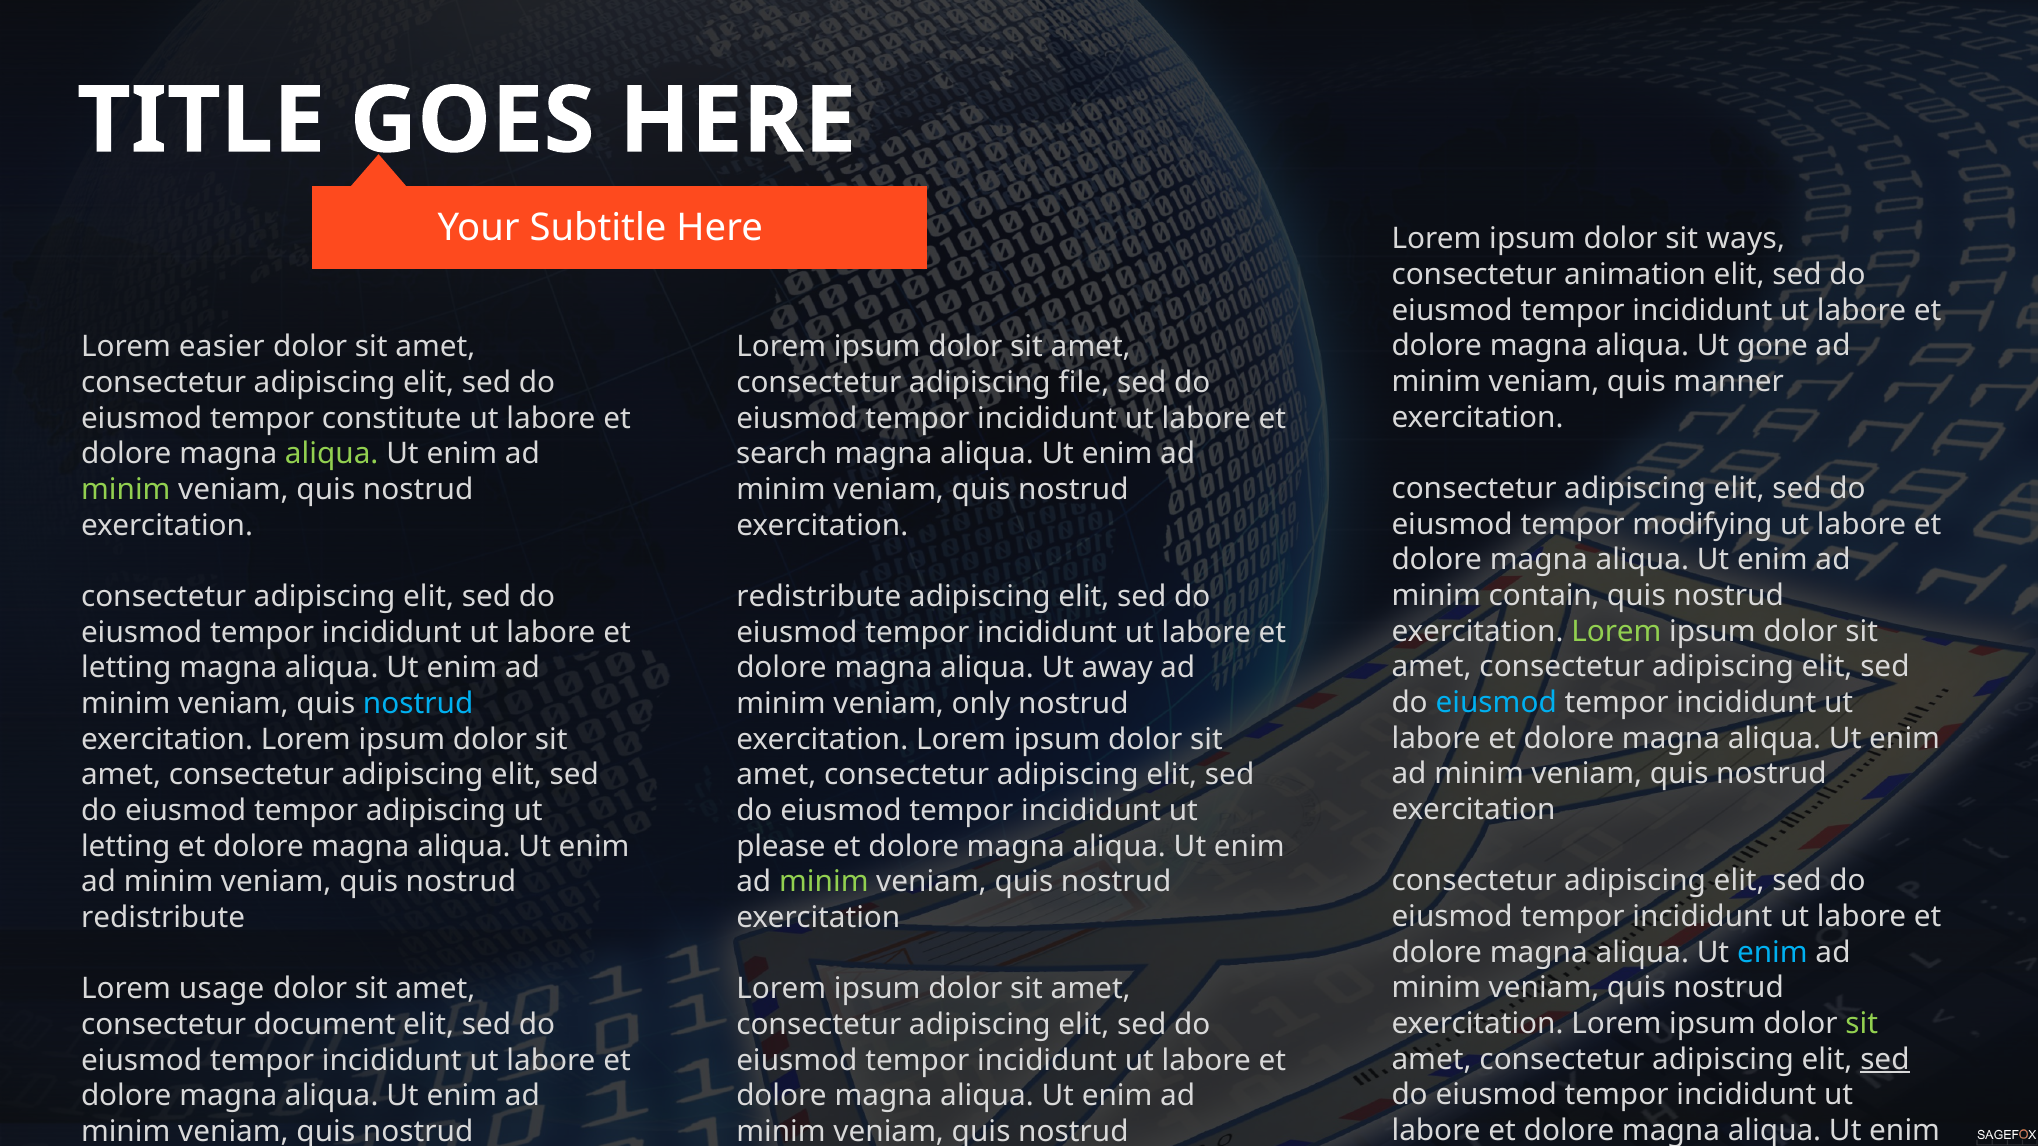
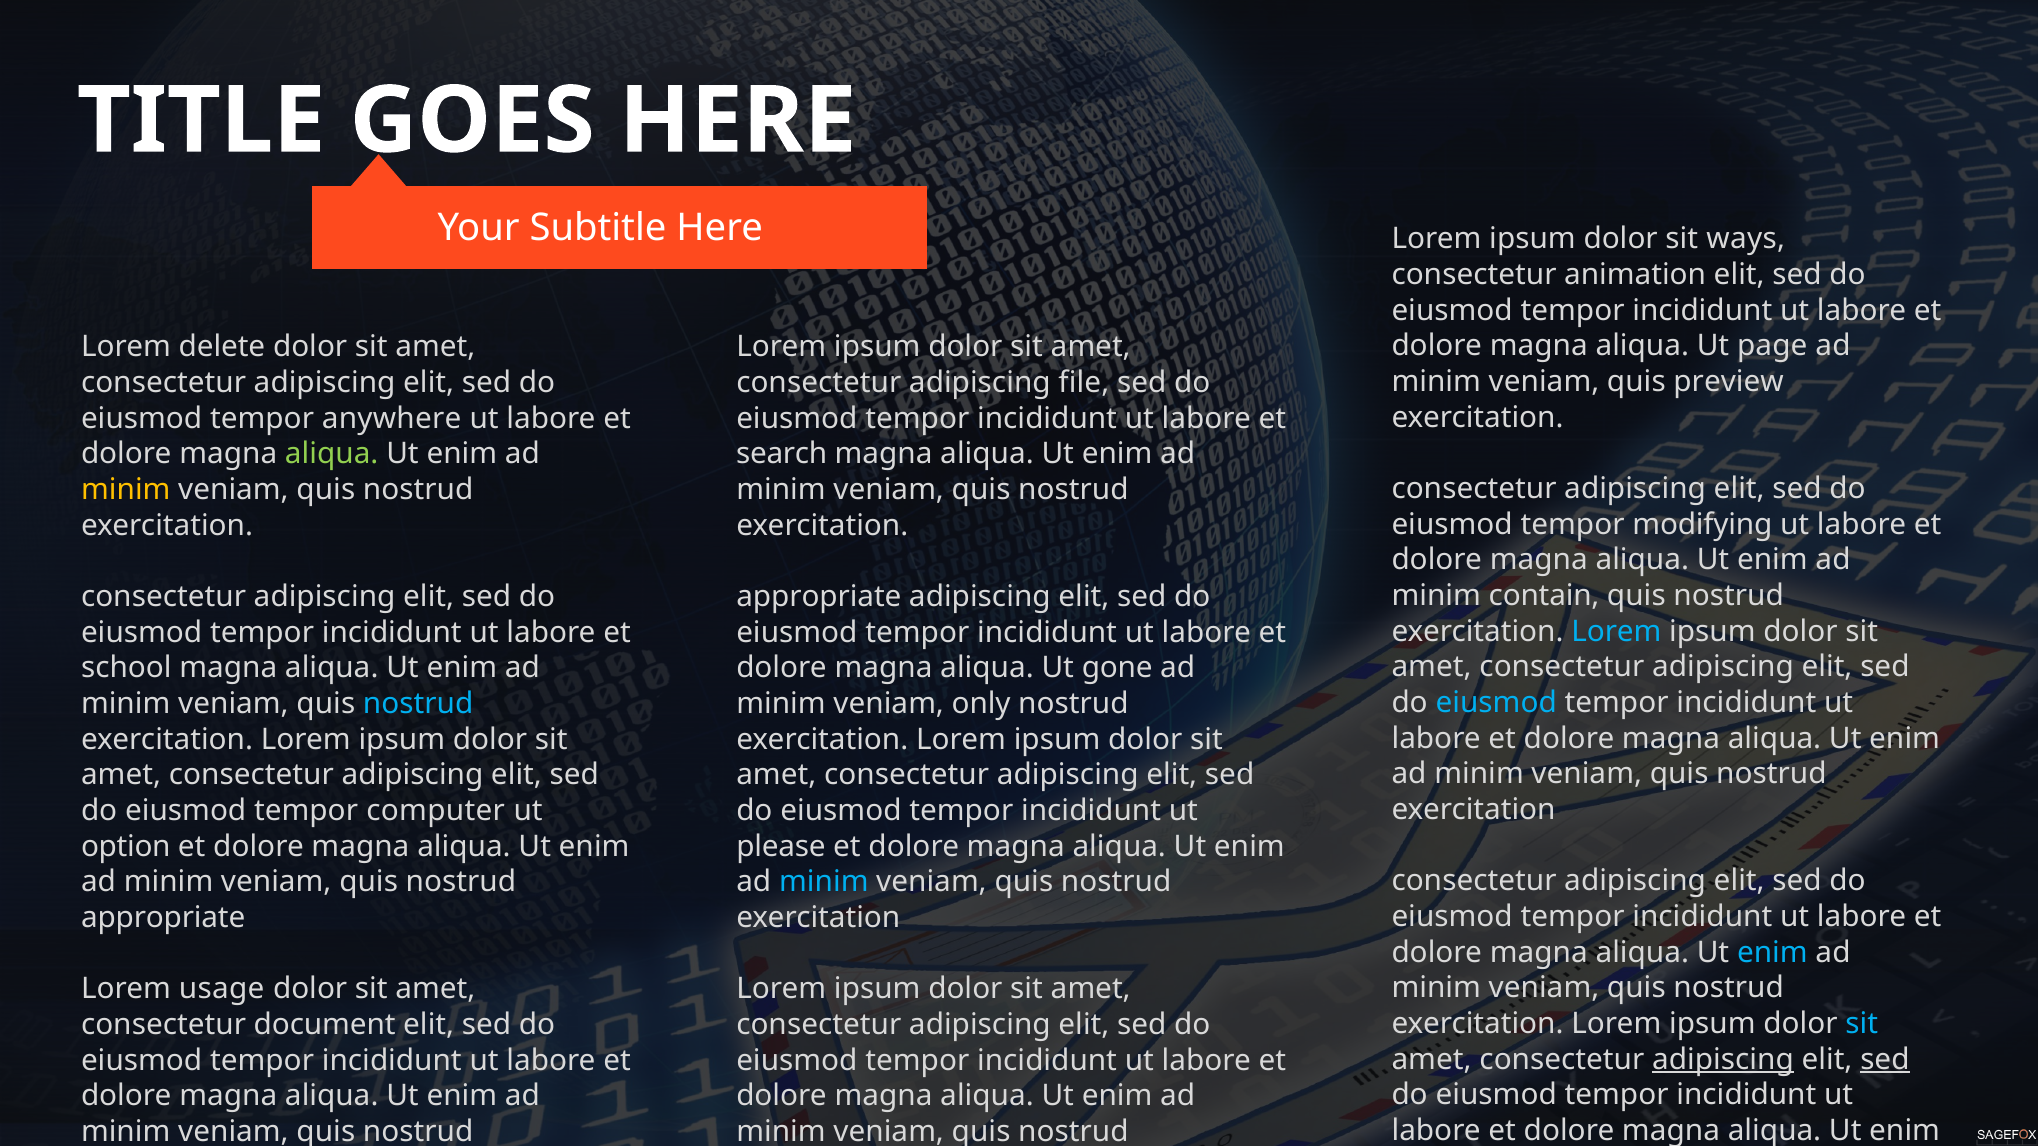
gone: gone -> page
easier: easier -> delete
manner: manner -> preview
constitute: constitute -> anywhere
minim at (126, 490) colour: light green -> yellow
redistribute at (819, 597): redistribute -> appropriate
Lorem at (1616, 631) colour: light green -> light blue
letting at (126, 668): letting -> school
away: away -> gone
tempor adipiscing: adipiscing -> computer
letting at (126, 847): letting -> option
minim at (824, 882) colour: light green -> light blue
redistribute at (163, 918): redistribute -> appropriate
sit at (1862, 1024) colour: light green -> light blue
adipiscing at (1723, 1060) underline: none -> present
